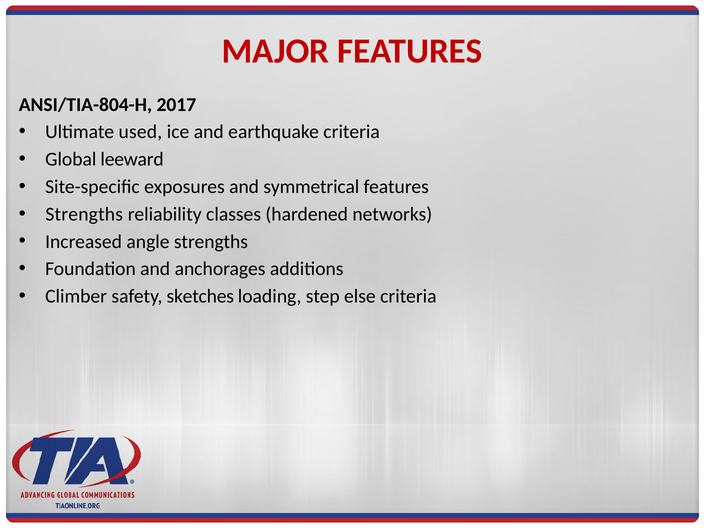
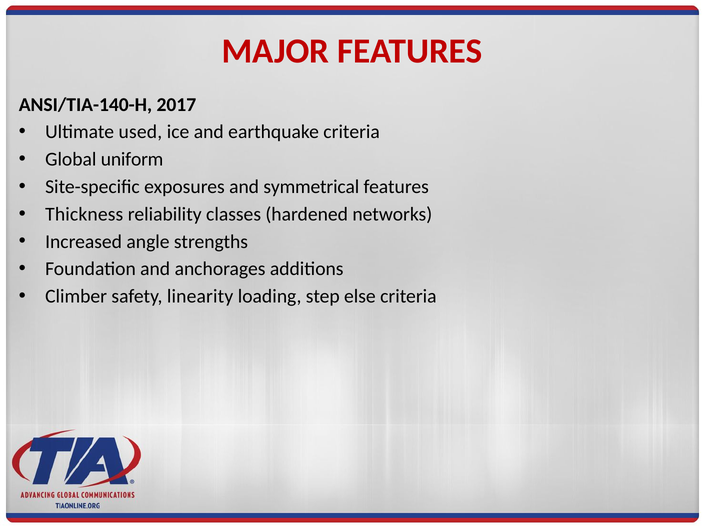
ANSI/TIA-804-H: ANSI/TIA-804-H -> ANSI/TIA-140-H
leeward: leeward -> uniform
Strengths at (84, 214): Strengths -> Thickness
sketches: sketches -> linearity
